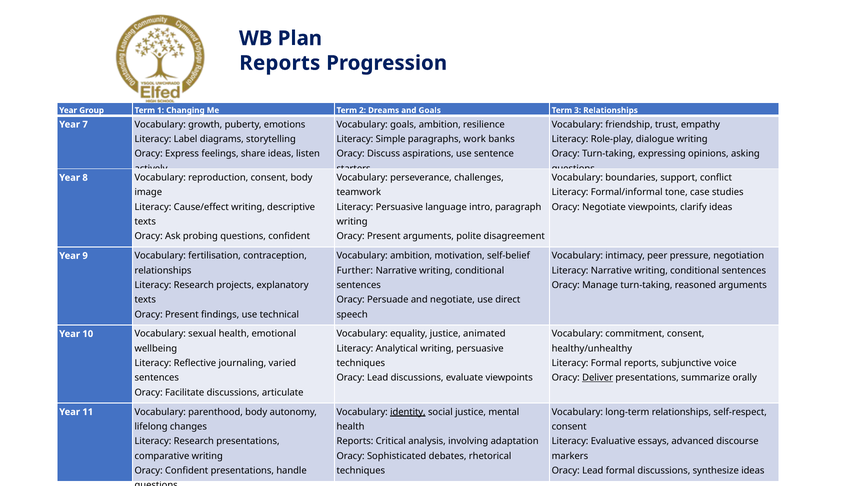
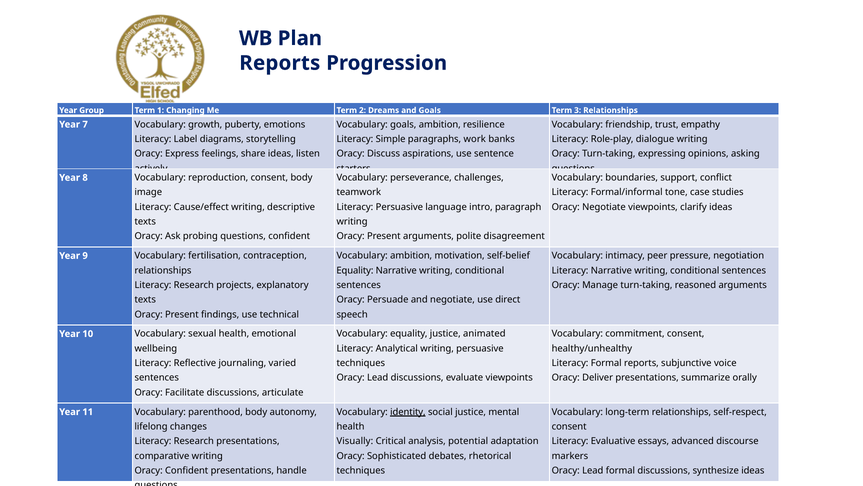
Further at (355, 270): Further -> Equality
Deliver underline: present -> none
Reports at (355, 441): Reports -> Visually
involving: involving -> potential
